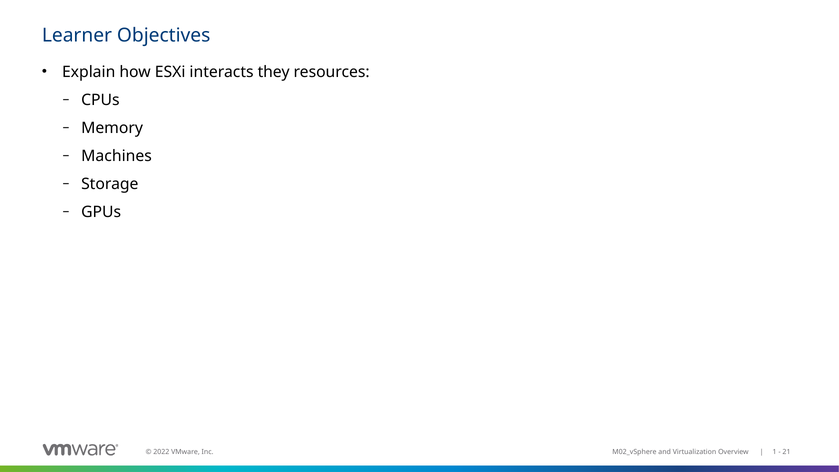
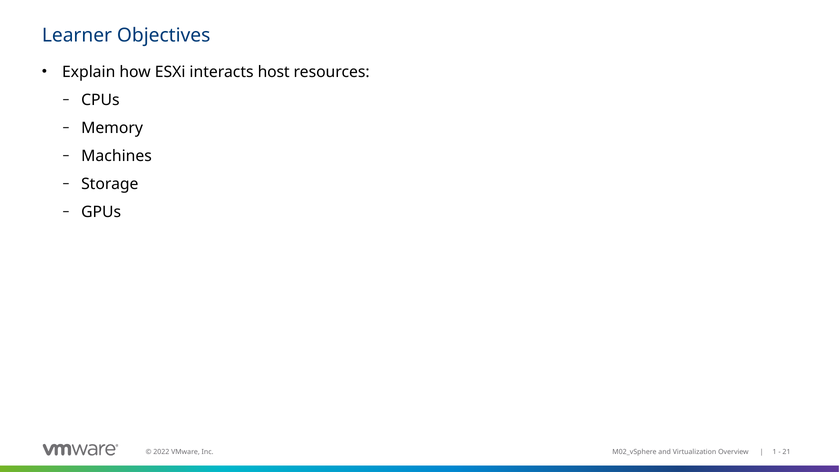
they: they -> host
